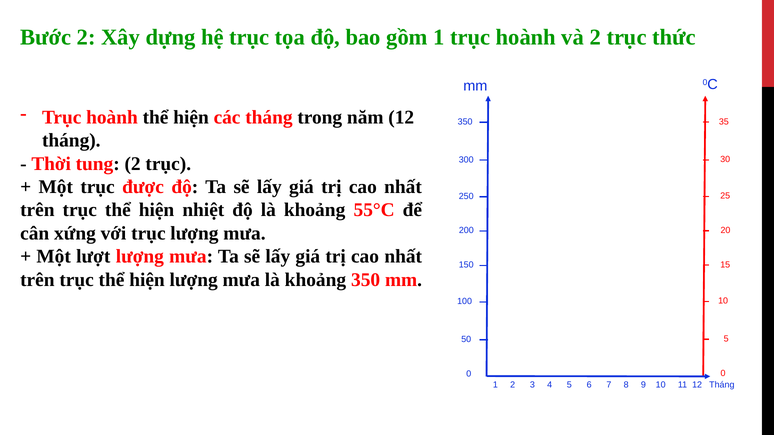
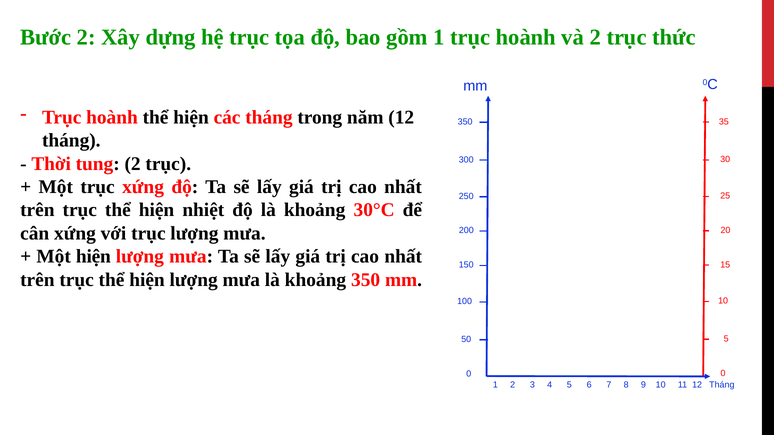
trục được: được -> xứng
55°C: 55°C -> 30°C
Một lượt: lượt -> hiện
